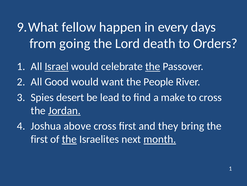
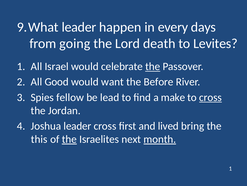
fellow at (79, 27): fellow -> leader
Orders: Orders -> Levites
Israel underline: present -> none
People: People -> Before
desert: desert -> fellow
cross at (210, 97) underline: none -> present
Jordan underline: present -> none
Joshua above: above -> leader
they: they -> lived
first at (39, 139): first -> this
